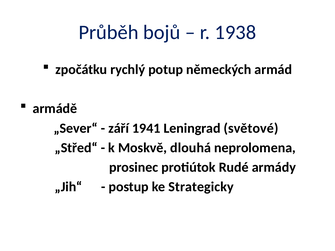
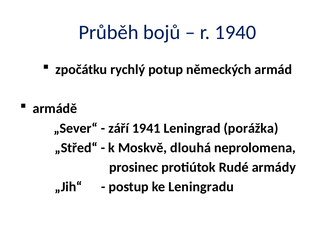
1938: 1938 -> 1940
světové: světové -> porážka
Strategicky: Strategicky -> Leningradu
